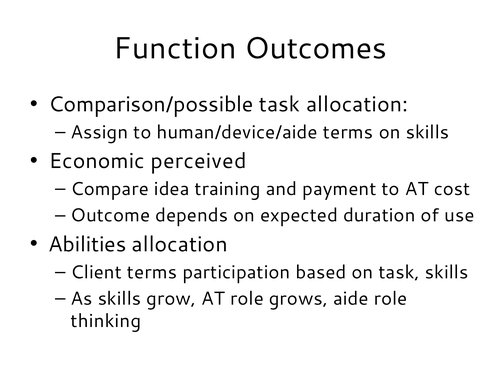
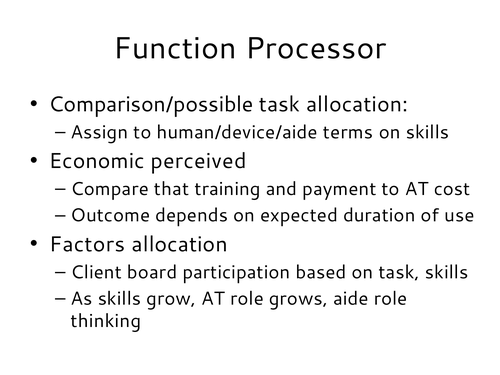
Outcomes: Outcomes -> Processor
idea: idea -> that
Abilities: Abilities -> Factors
Client terms: terms -> board
